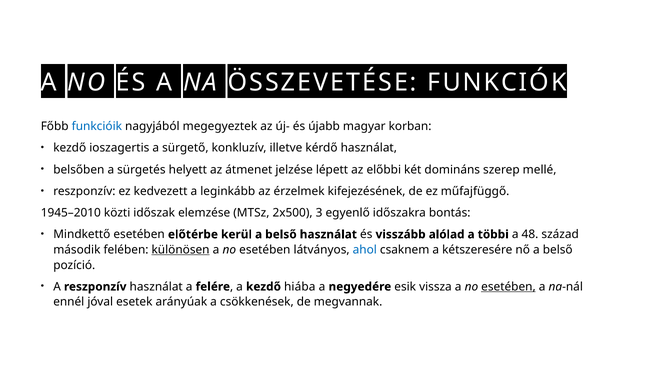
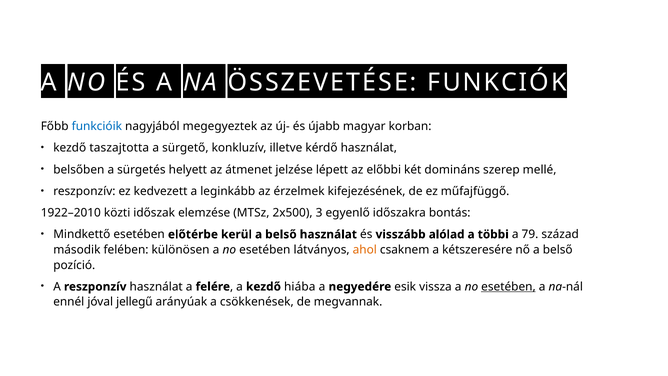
ioszagertis: ioszagertis -> taszajtotta
1945–2010: 1945–2010 -> 1922–2010
48: 48 -> 79
különösen underline: present -> none
ahol colour: blue -> orange
esetek: esetek -> jellegű
